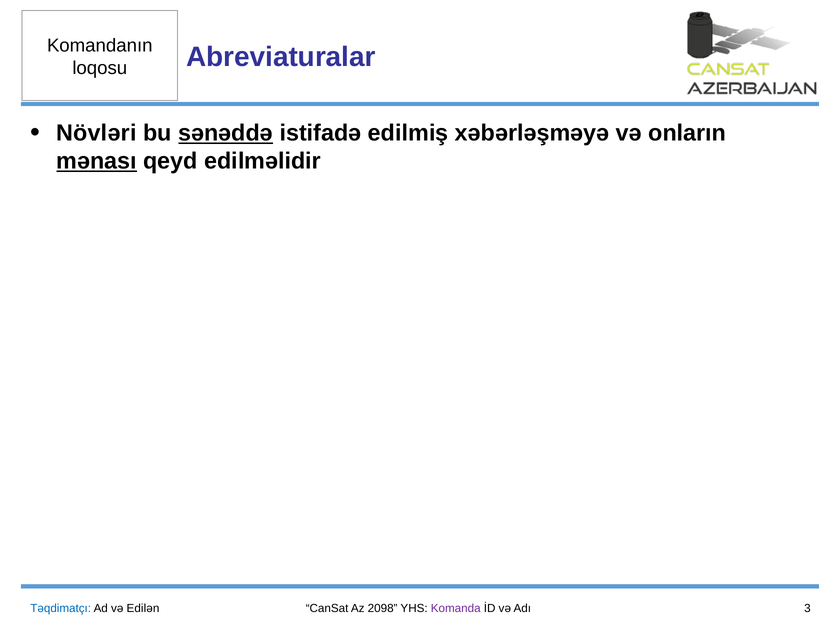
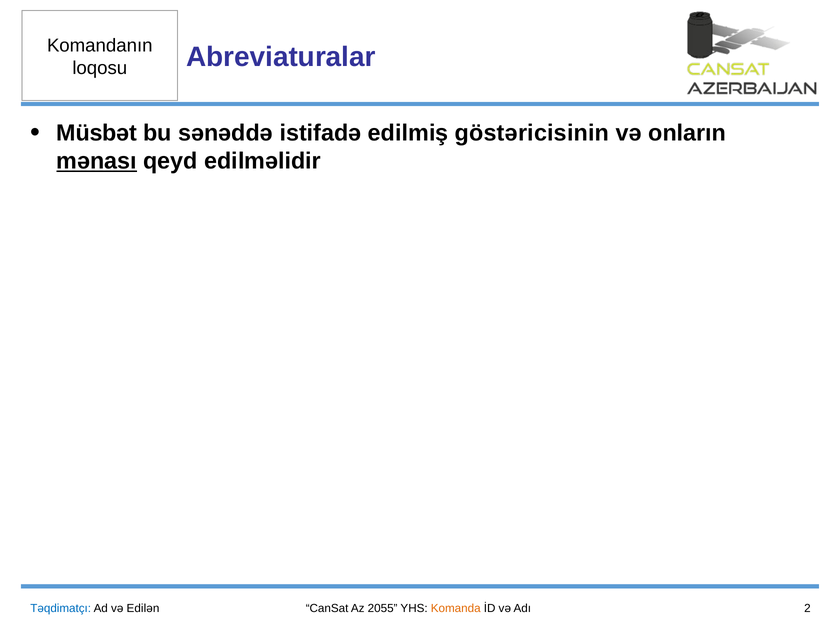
Növləri: Növləri -> Müsbət
sənəddə underline: present -> none
xəbərləşməyə: xəbərləşməyə -> göstəricisinin
2098: 2098 -> 2055
Komanda colour: purple -> orange
3: 3 -> 2
